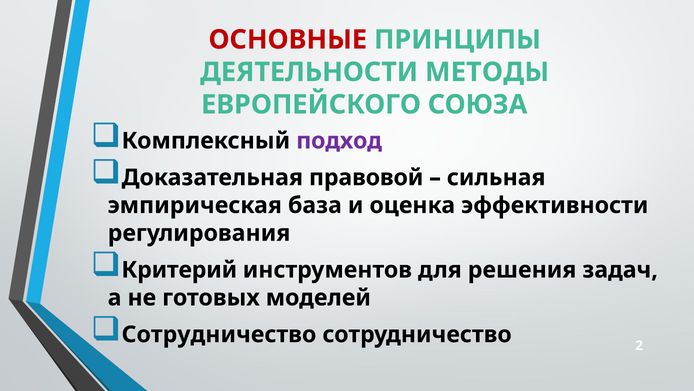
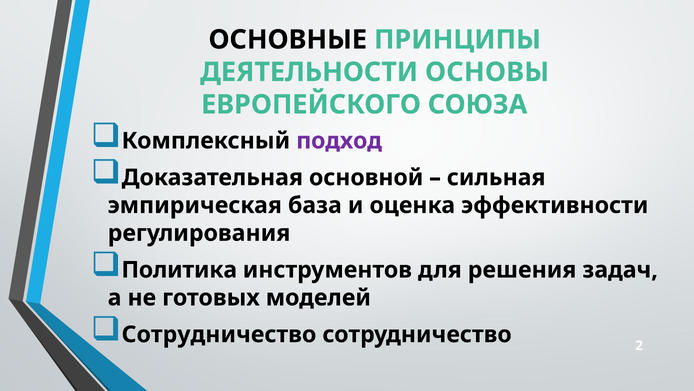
ОСНОВНЫЕ colour: red -> black
МЕТОДЫ: МЕТОДЫ -> ОСНОВЫ
правовой: правовой -> основной
Критерий: Критерий -> Политика
